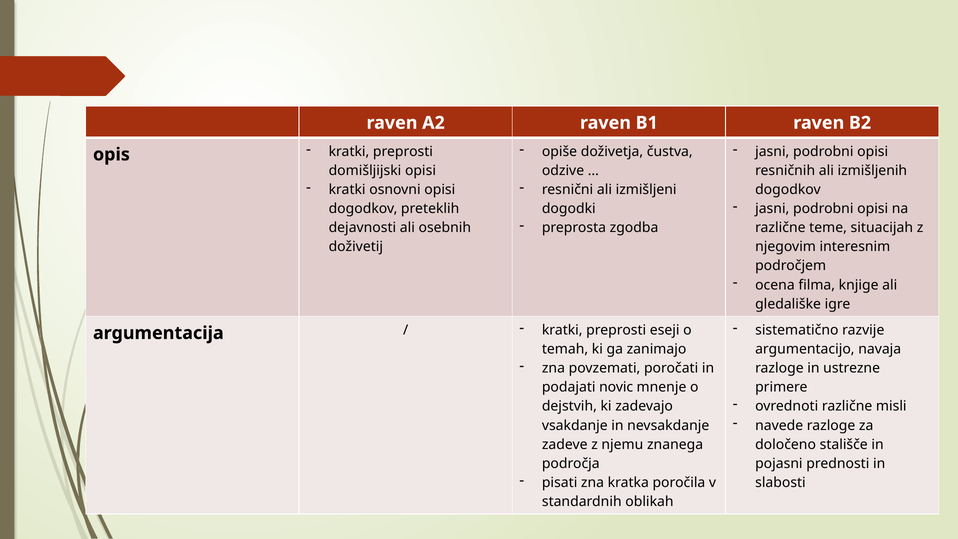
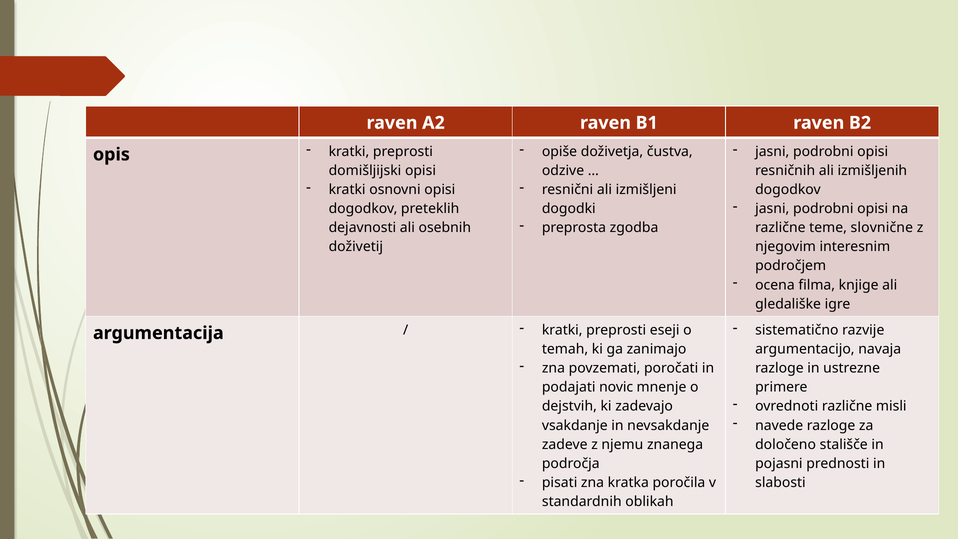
situacijah: situacijah -> slovnične
